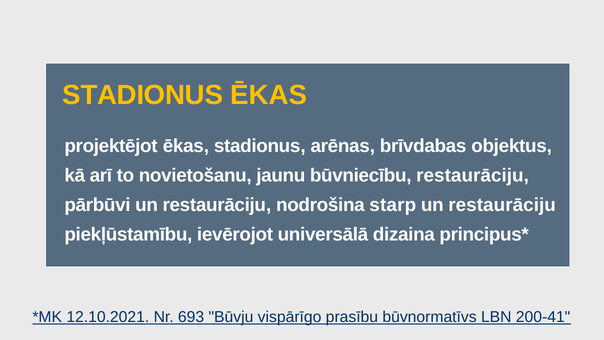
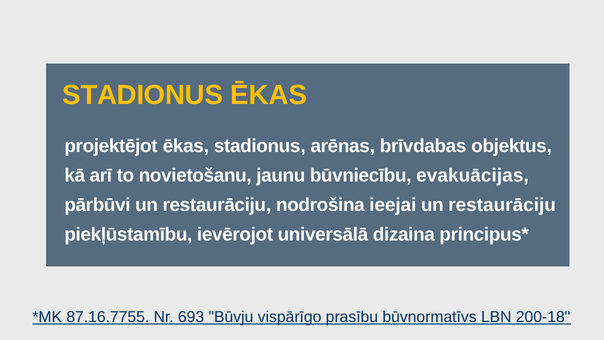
būvniecību restaurāciju: restaurāciju -> evakuācijas
starp: starp -> ieejai
12.10.2021: 12.10.2021 -> 87.16.7755
200-41: 200-41 -> 200-18
